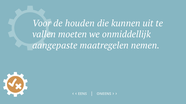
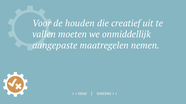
kunnen: kunnen -> creatief
